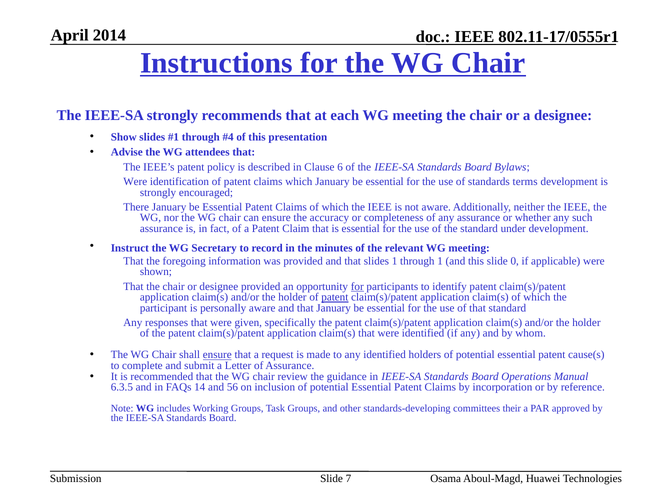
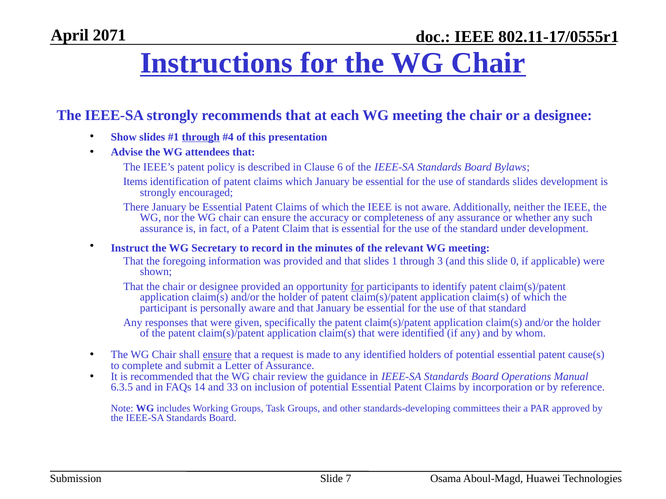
2014: 2014 -> 2071
through at (201, 137) underline: none -> present
Were at (135, 182): Were -> Items
standards terms: terms -> slides
through 1: 1 -> 3
patent at (335, 298) underline: present -> none
56: 56 -> 33
